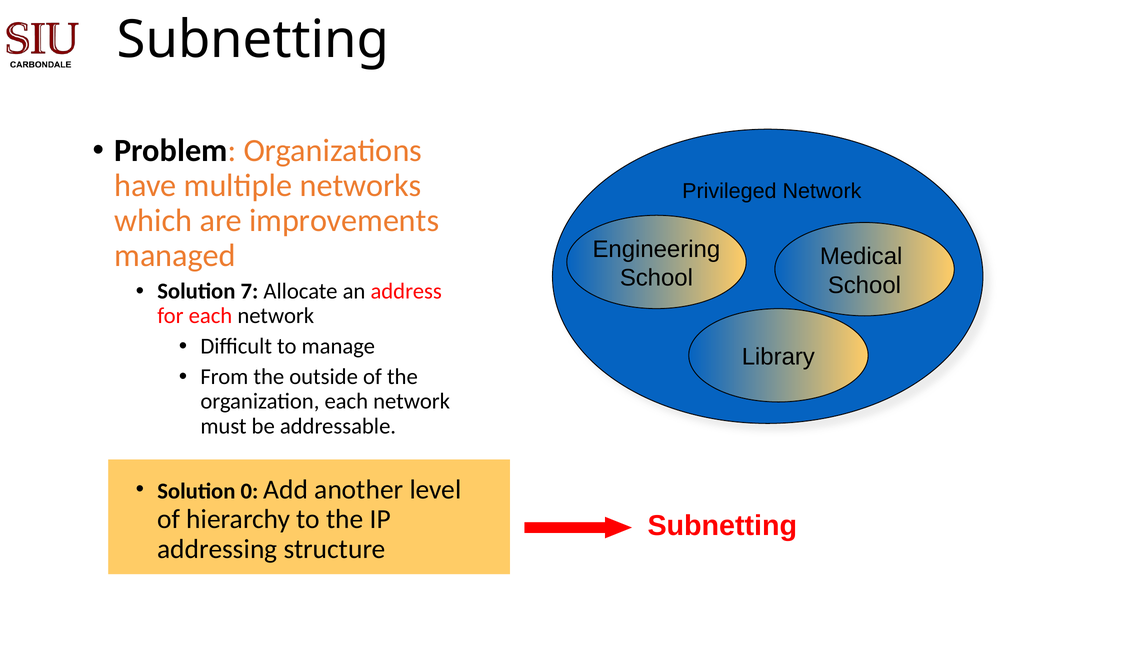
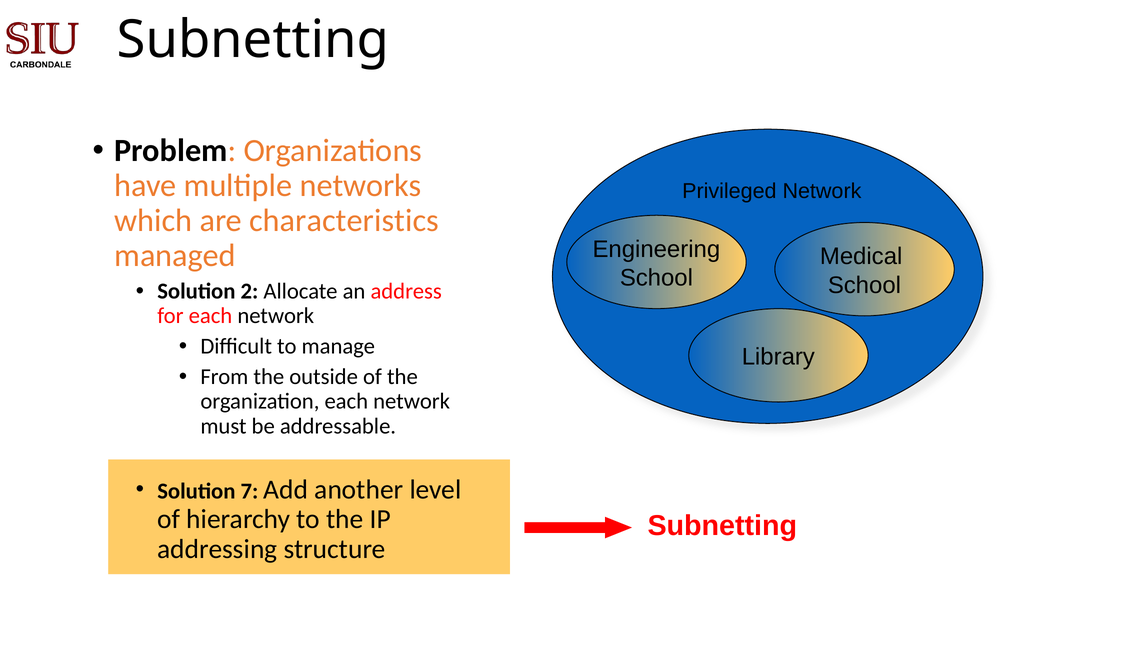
improvements: improvements -> characteristics
7: 7 -> 2
0: 0 -> 7
